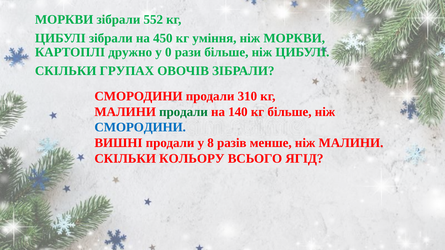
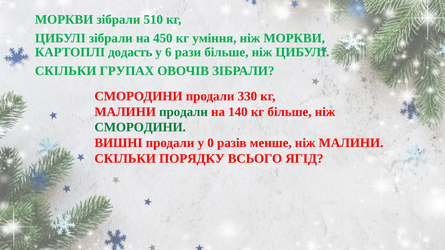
552: 552 -> 510
дружно: дружно -> додасть
0: 0 -> 6
310: 310 -> 330
СМОРОДИНИ at (140, 128) colour: blue -> green
8: 8 -> 0
КОЛЬОРУ: КОЛЬОРУ -> ПОРЯДКУ
